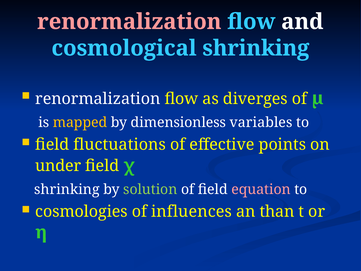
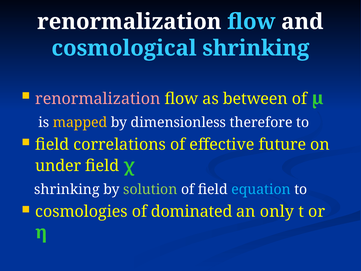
renormalization at (129, 22) colour: pink -> white
renormalization at (98, 99) colour: white -> pink
diverges: diverges -> between
variables: variables -> therefore
fluctuations: fluctuations -> correlations
points: points -> future
equation colour: pink -> light blue
influences: influences -> dominated
than: than -> only
